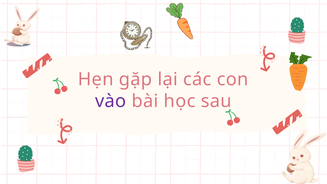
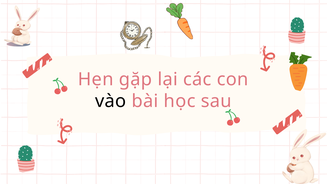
vào colour: purple -> black
